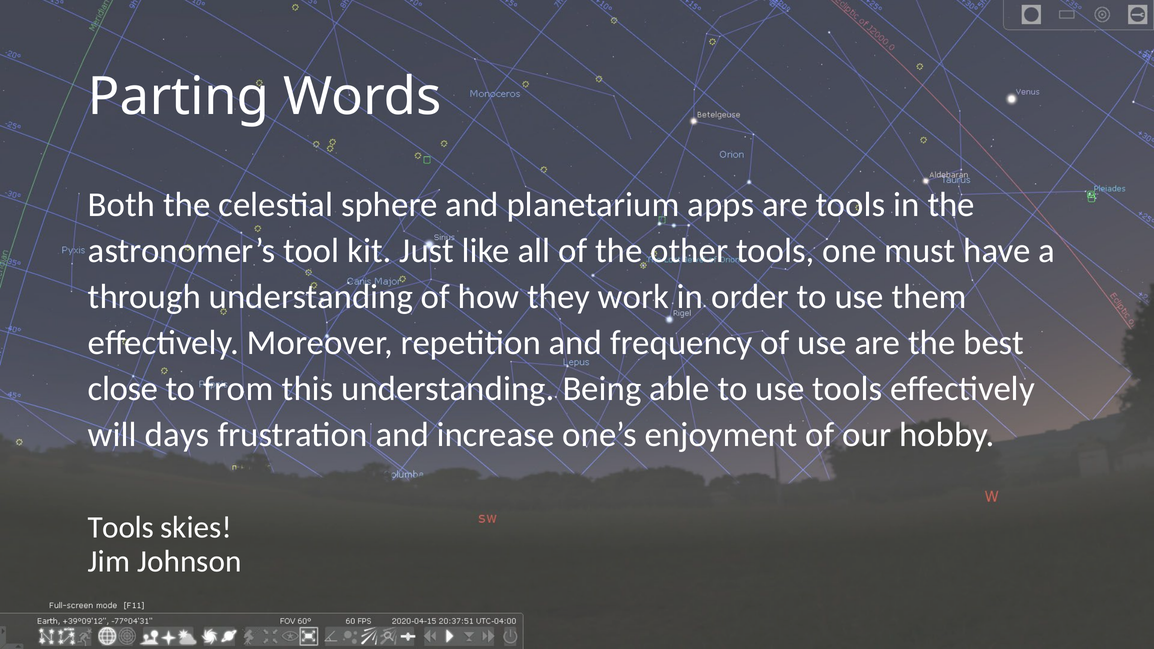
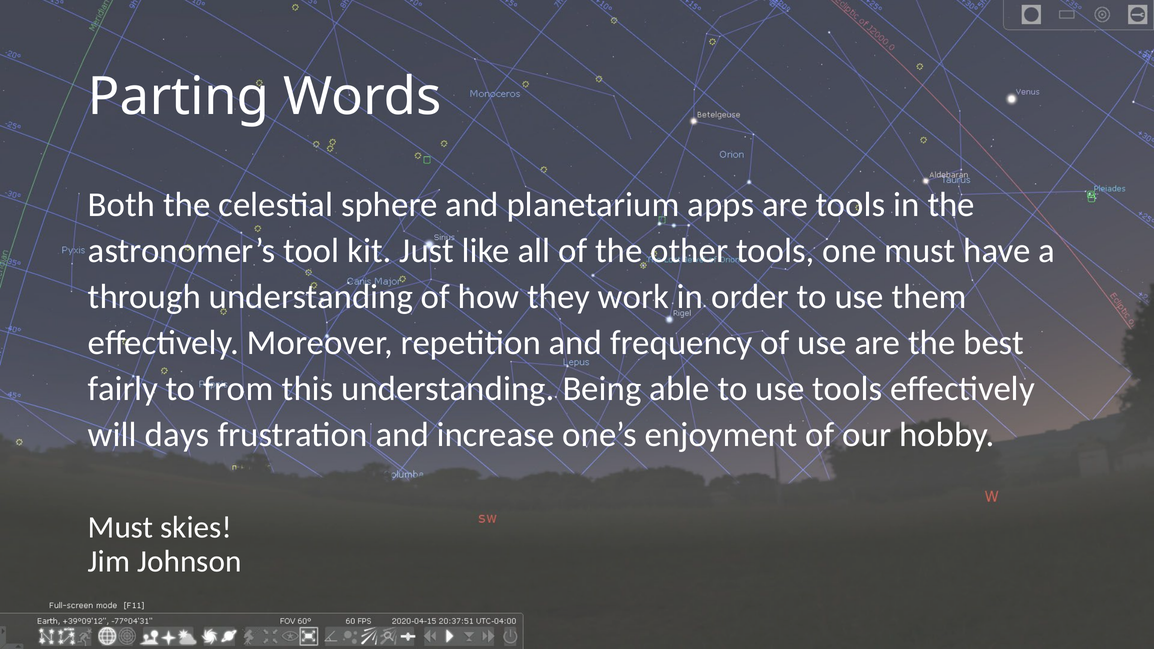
close: close -> fairly
Tools at (121, 528): Tools -> Must
